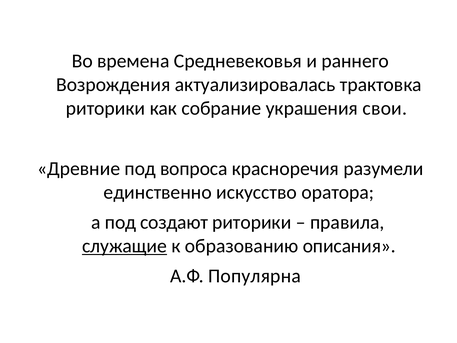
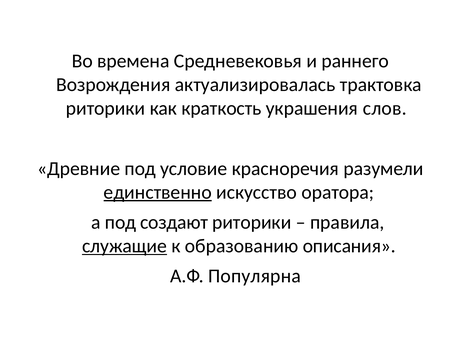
собрание: собрание -> краткость
свои: свои -> слов
вопроса: вопроса -> условие
единственно underline: none -> present
